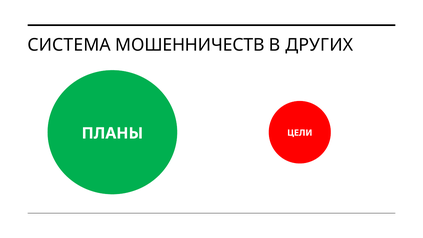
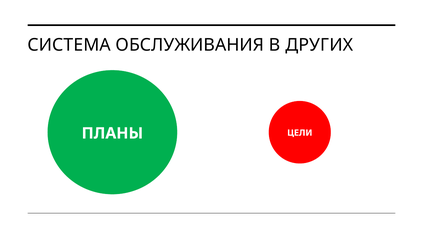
МОШЕННИЧЕСТВ: МОШЕННИЧЕСТВ -> ОБСЛУЖИВАНИЯ
